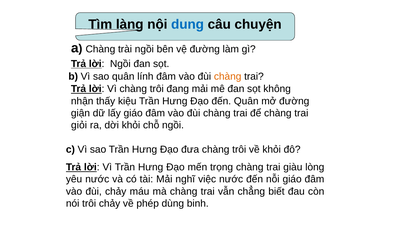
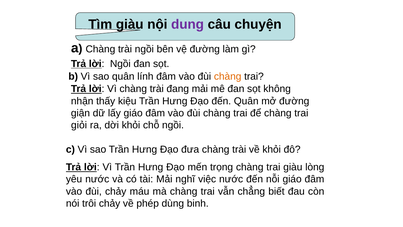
Tìm làng: làng -> giàu
dung colour: blue -> purple
Vì chàng trôi: trôi -> trài
đưa chàng trôi: trôi -> trài
